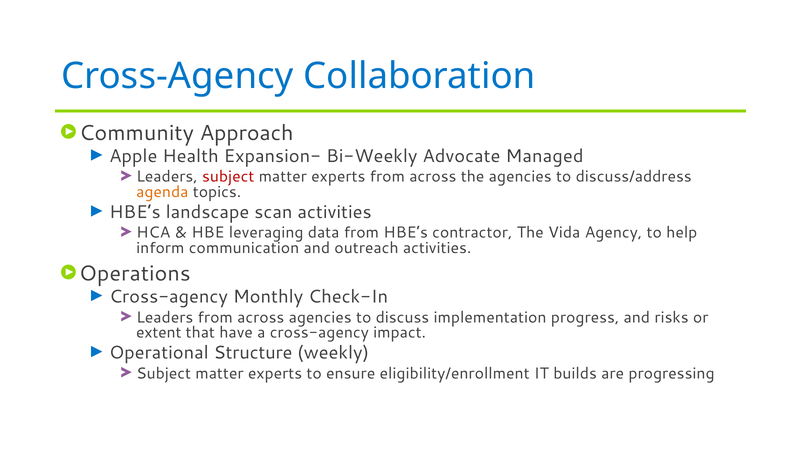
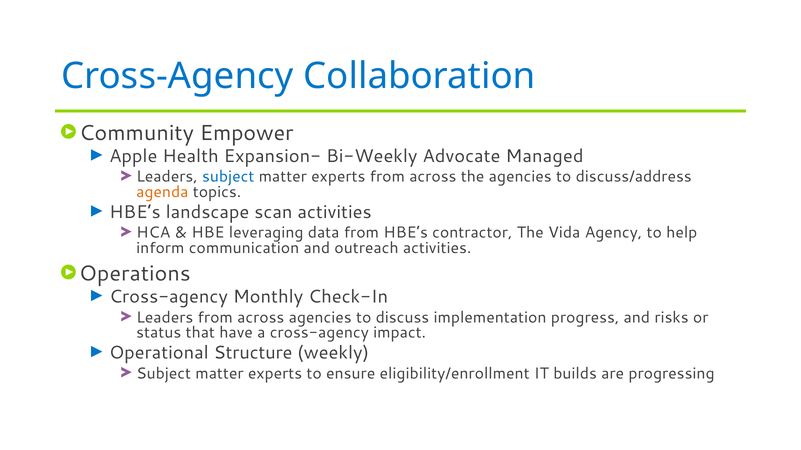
Approach: Approach -> Empower
subject at (228, 177) colour: red -> blue
extent: extent -> status
